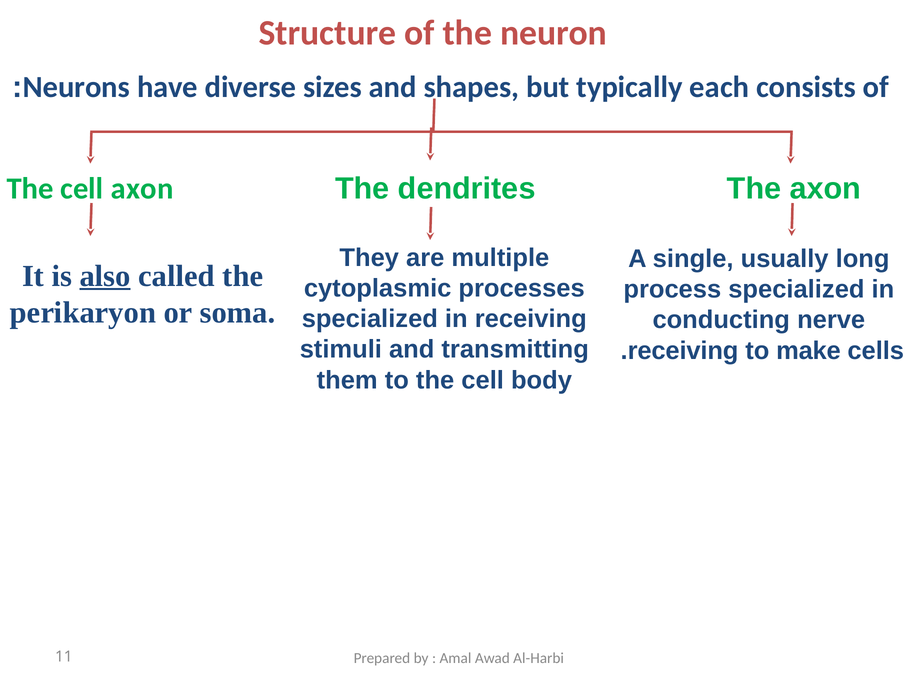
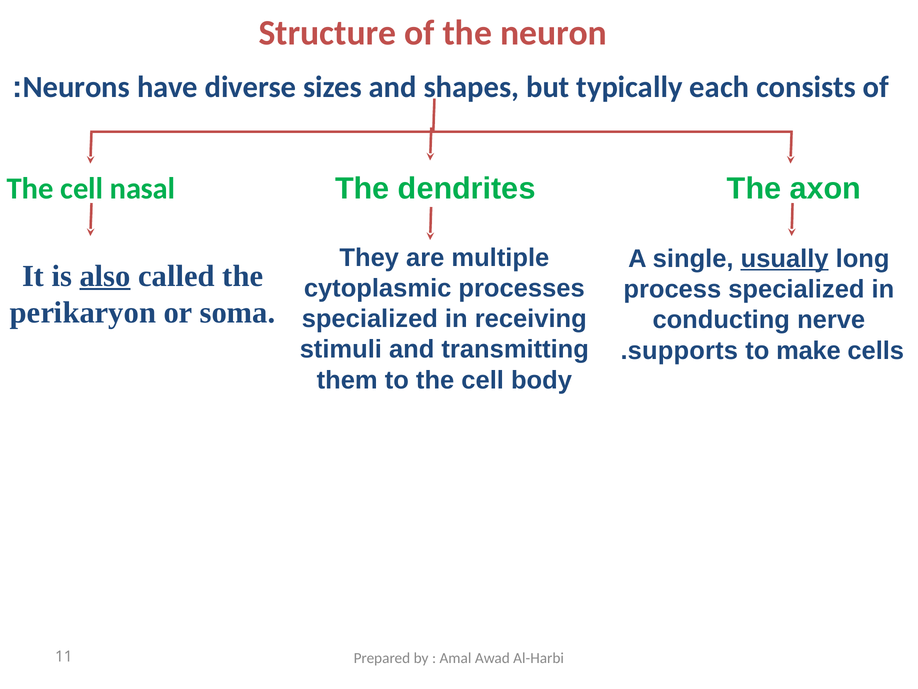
cell axon: axon -> nasal
usually underline: none -> present
receiving at (683, 350): receiving -> supports
